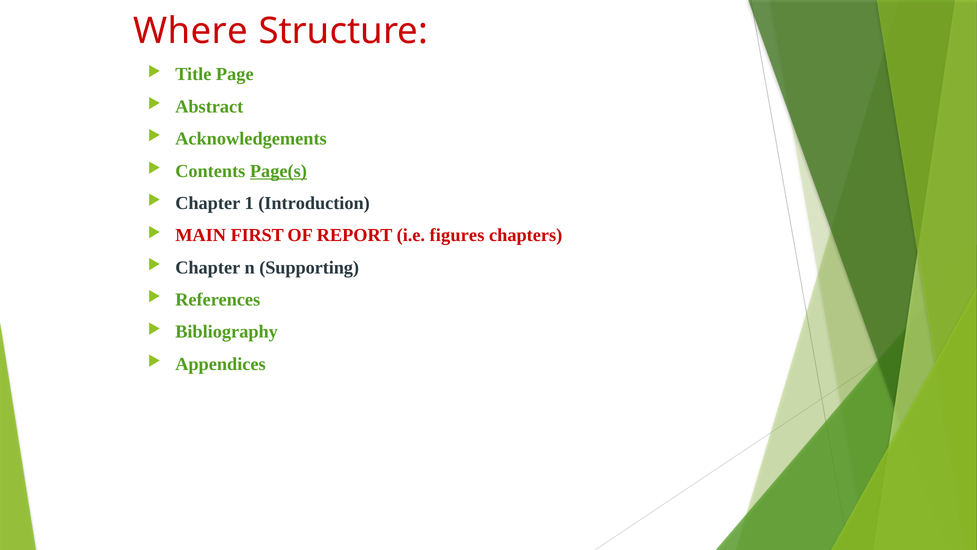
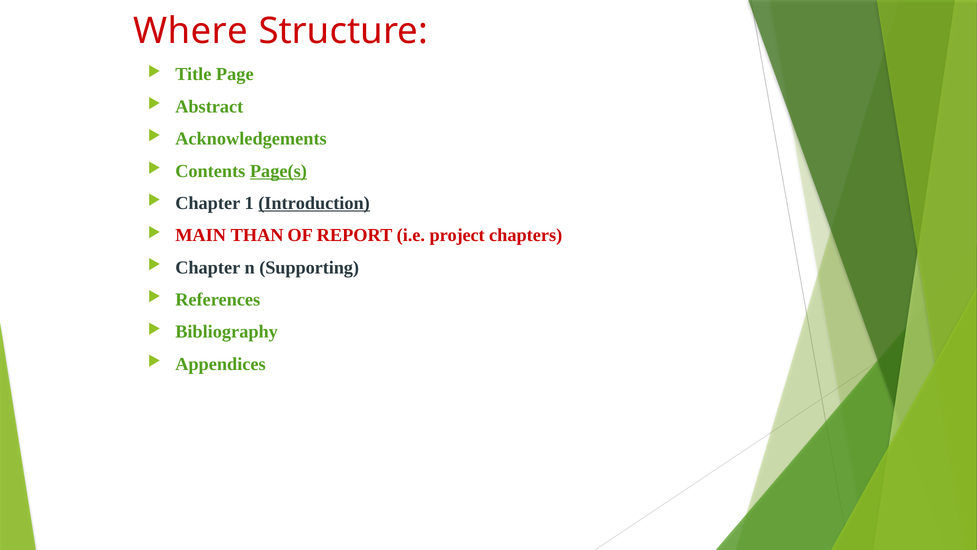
Introduction underline: none -> present
FIRST: FIRST -> THAN
figures: figures -> project
